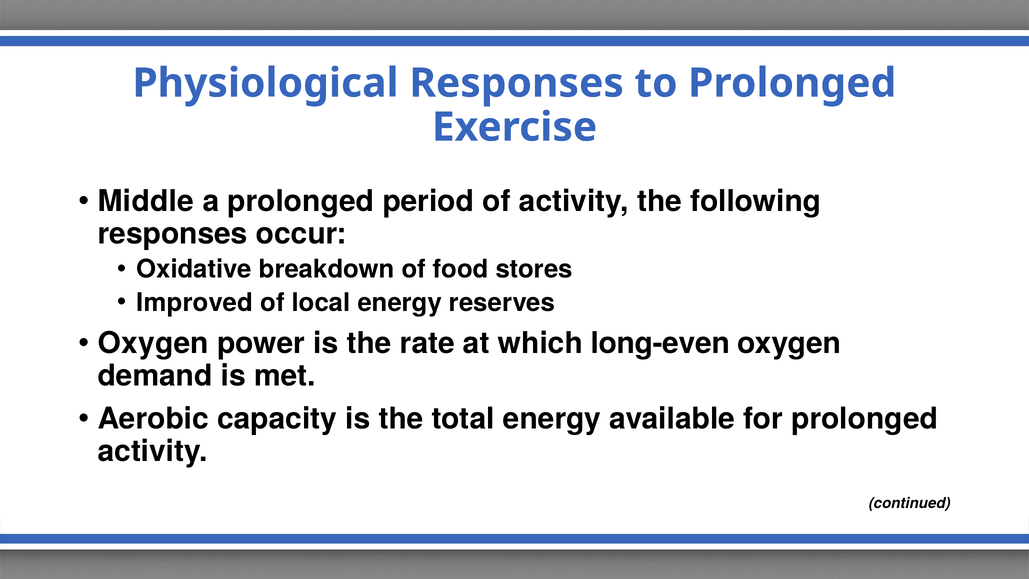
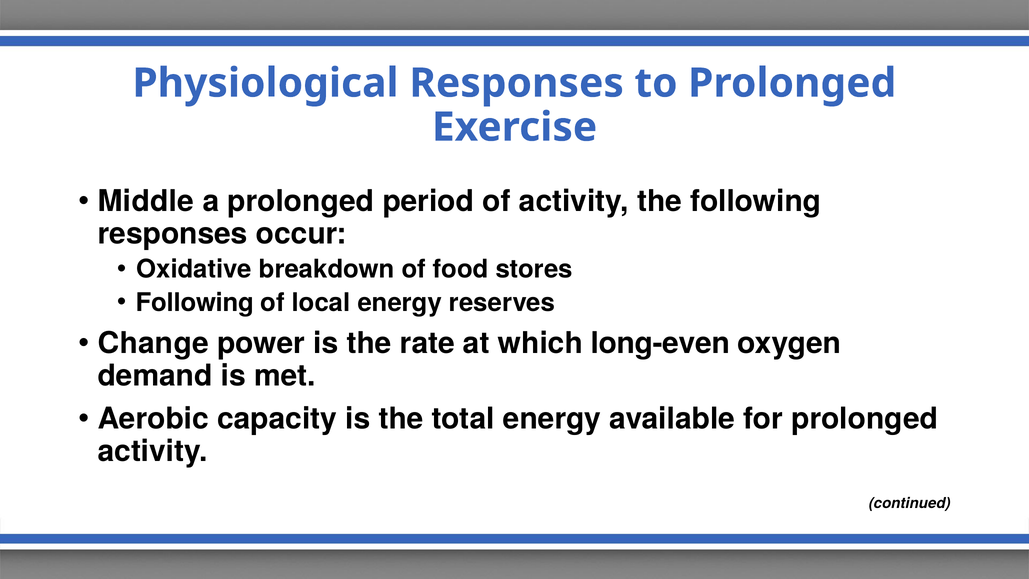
Improved at (195, 302): Improved -> Following
Oxygen at (153, 343): Oxygen -> Change
